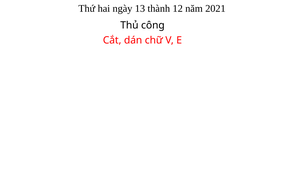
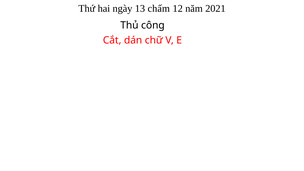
thành: thành -> chấm
